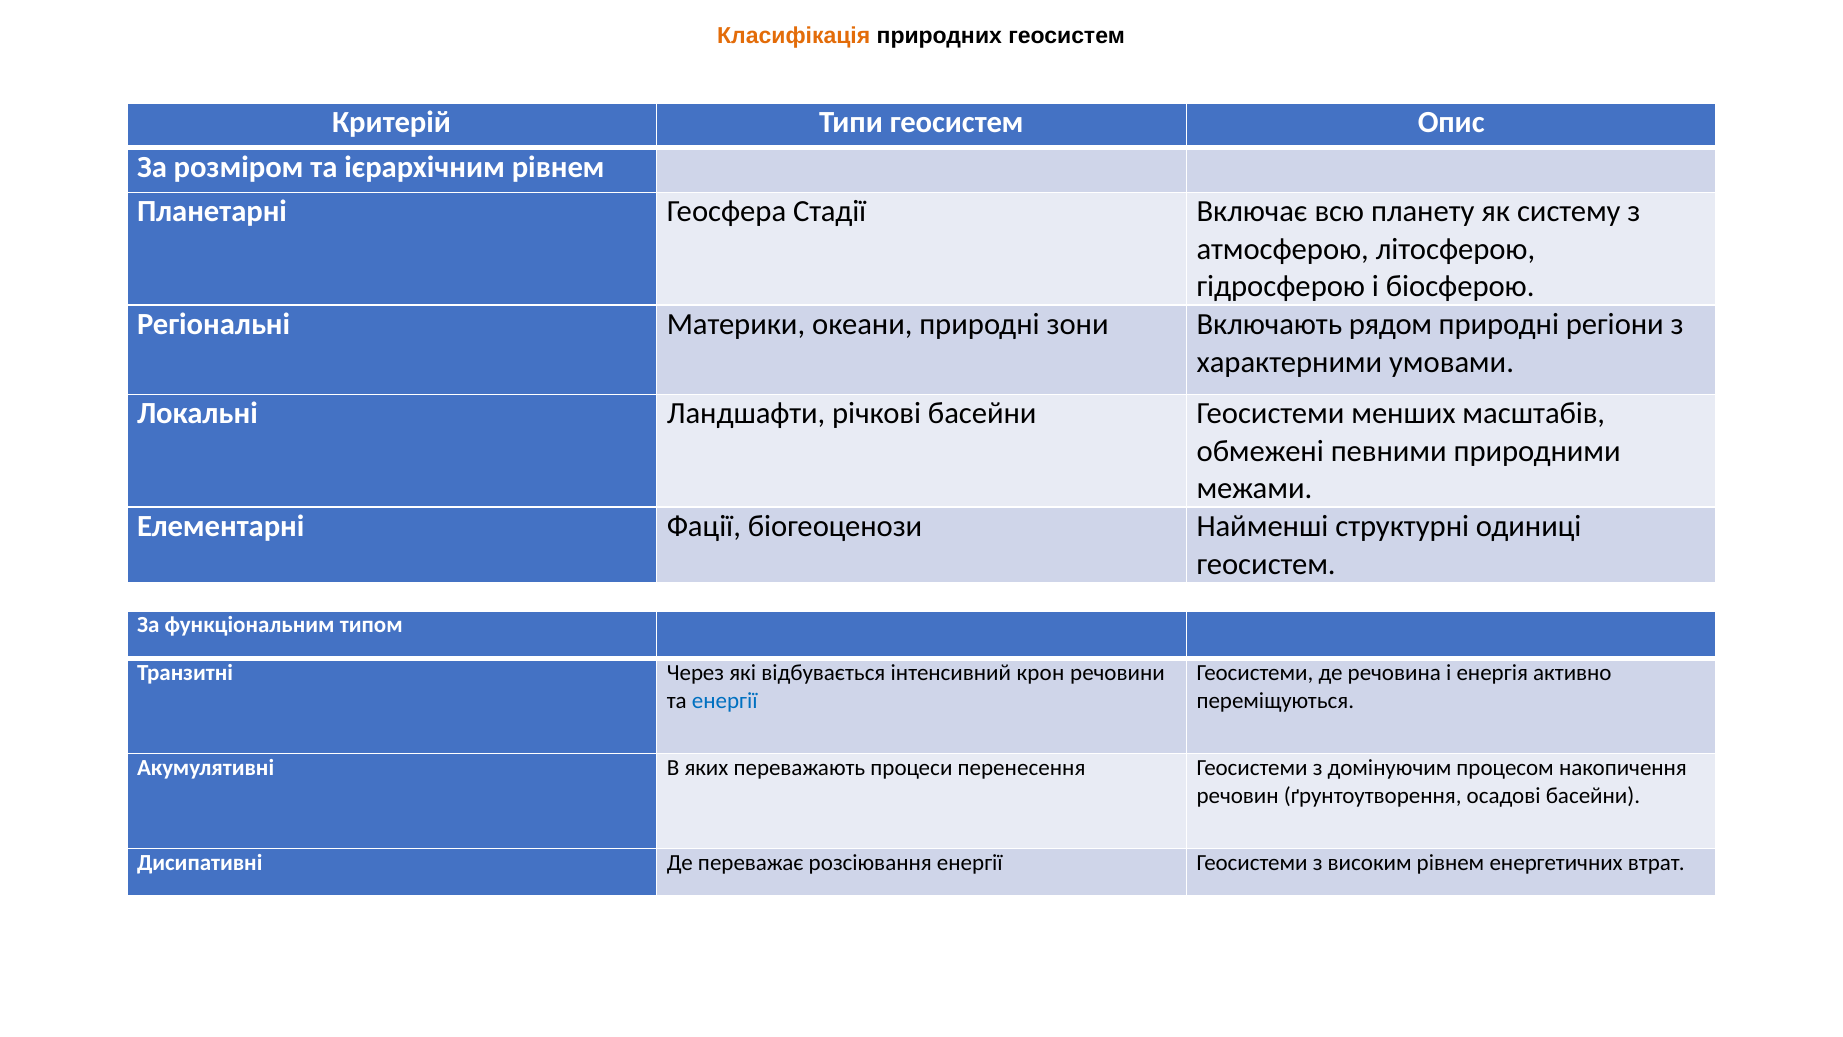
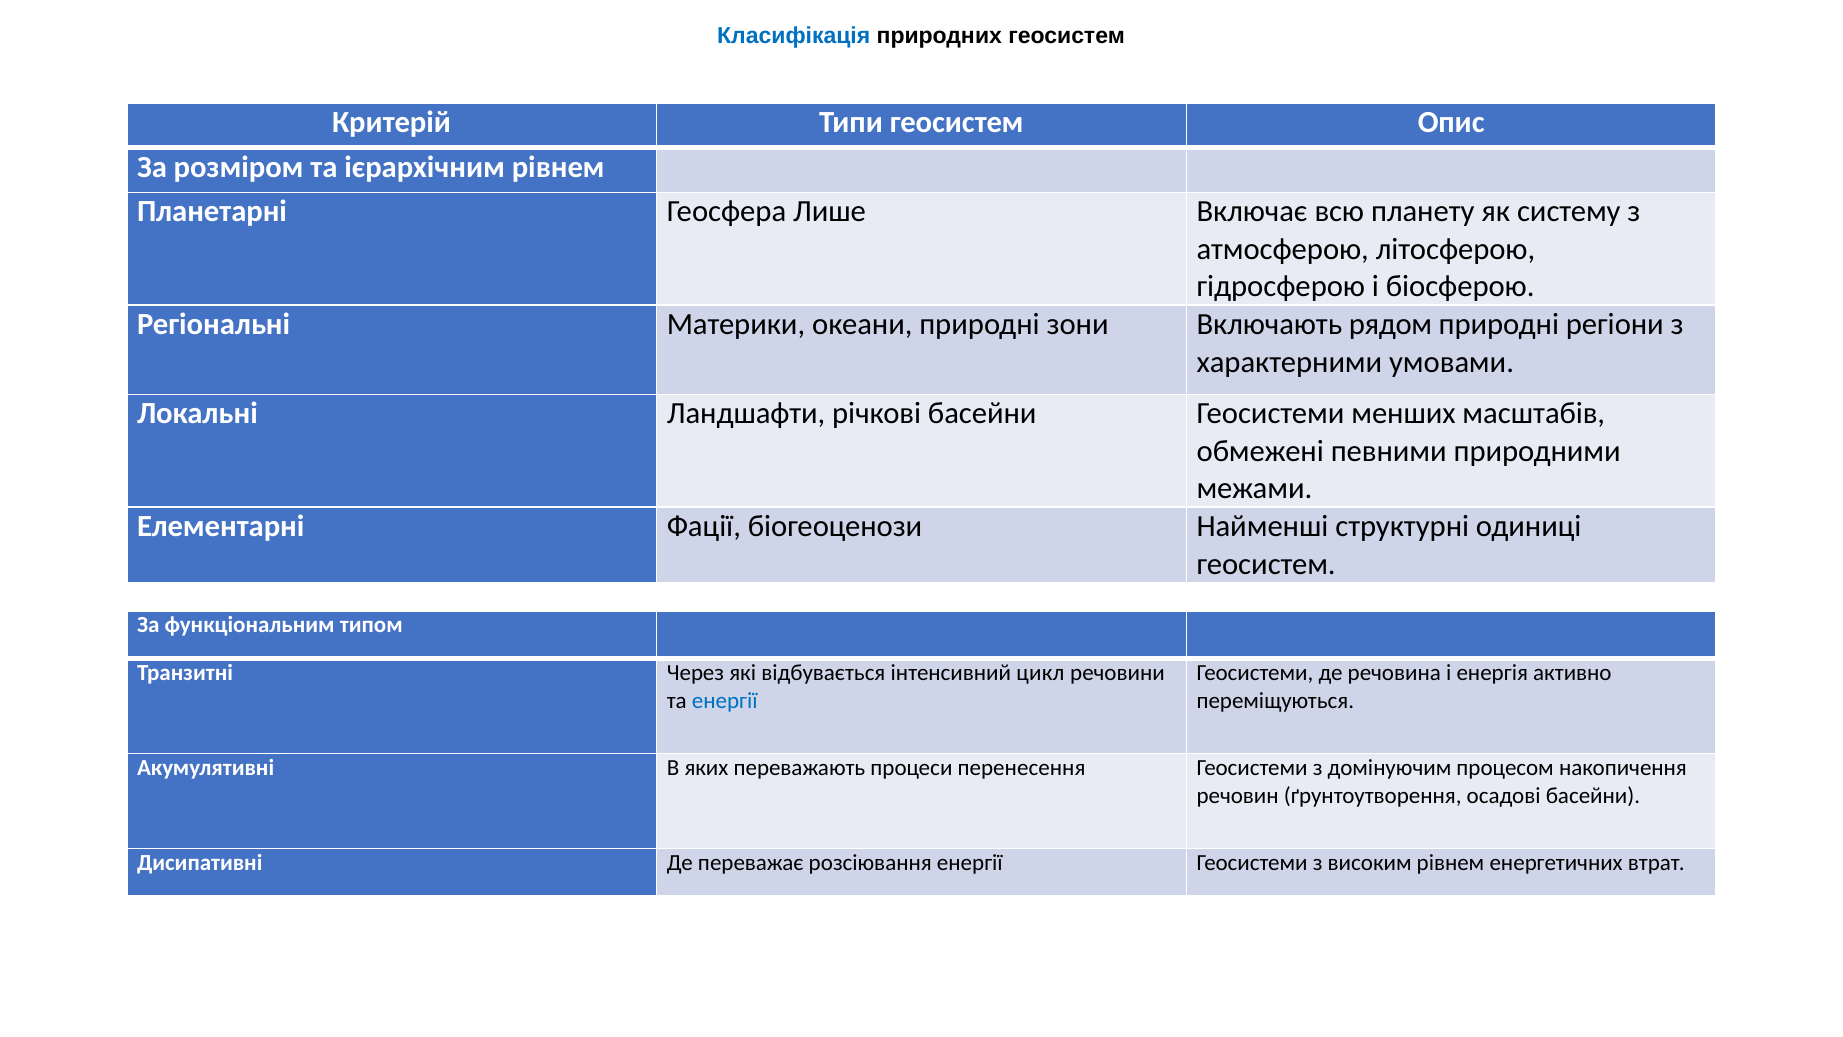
Класифікація colour: orange -> blue
Стадії: Стадії -> Лише
крон: крон -> цикл
